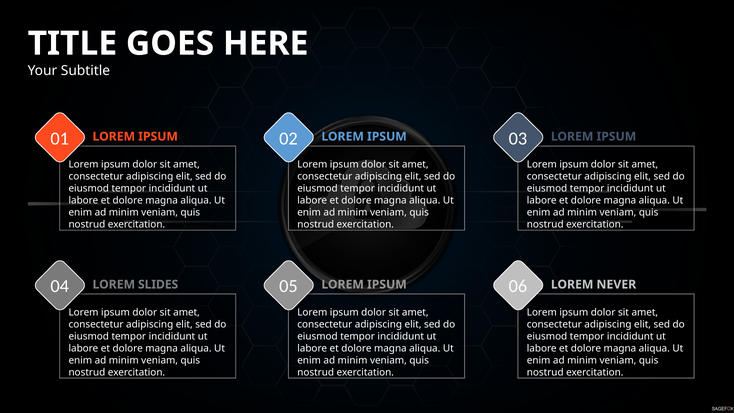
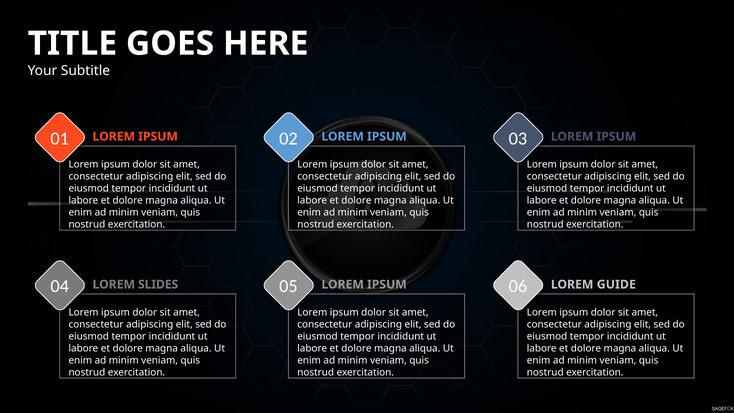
NEVER: NEVER -> GUIDE
